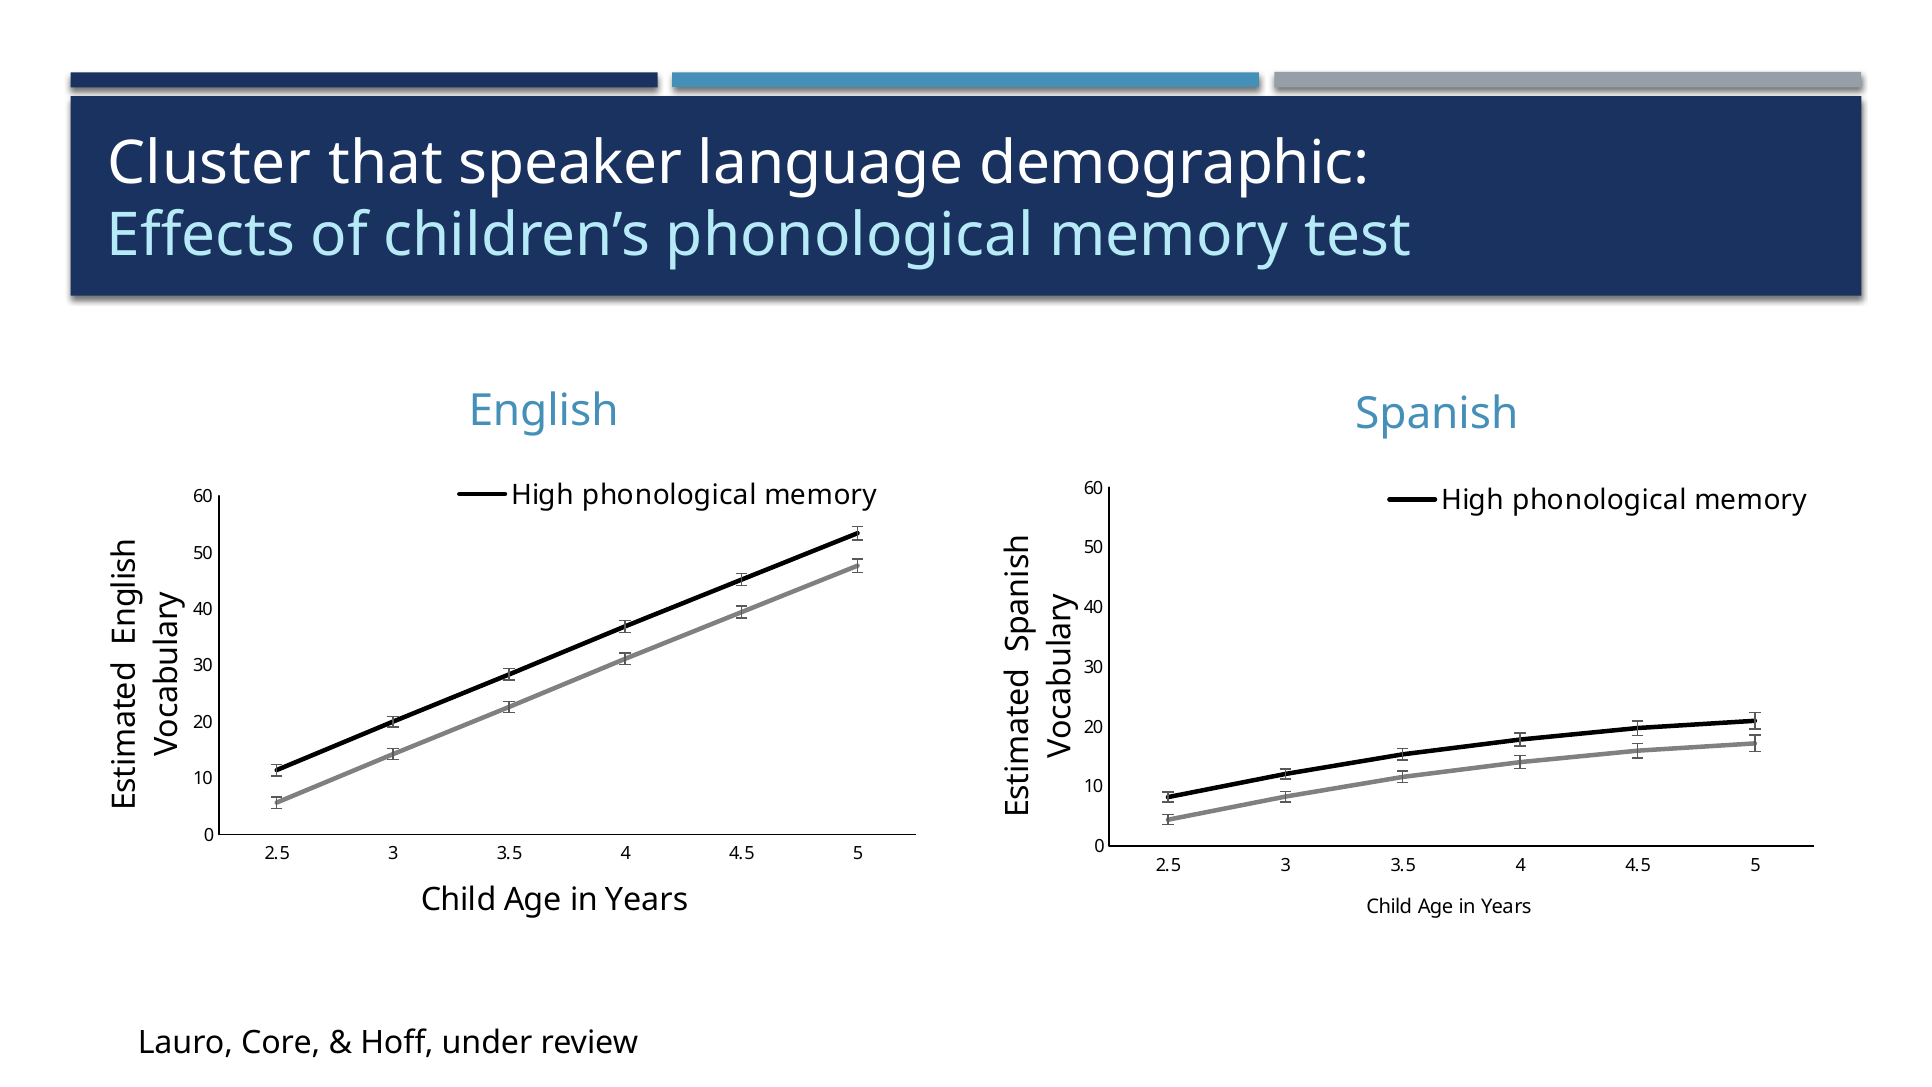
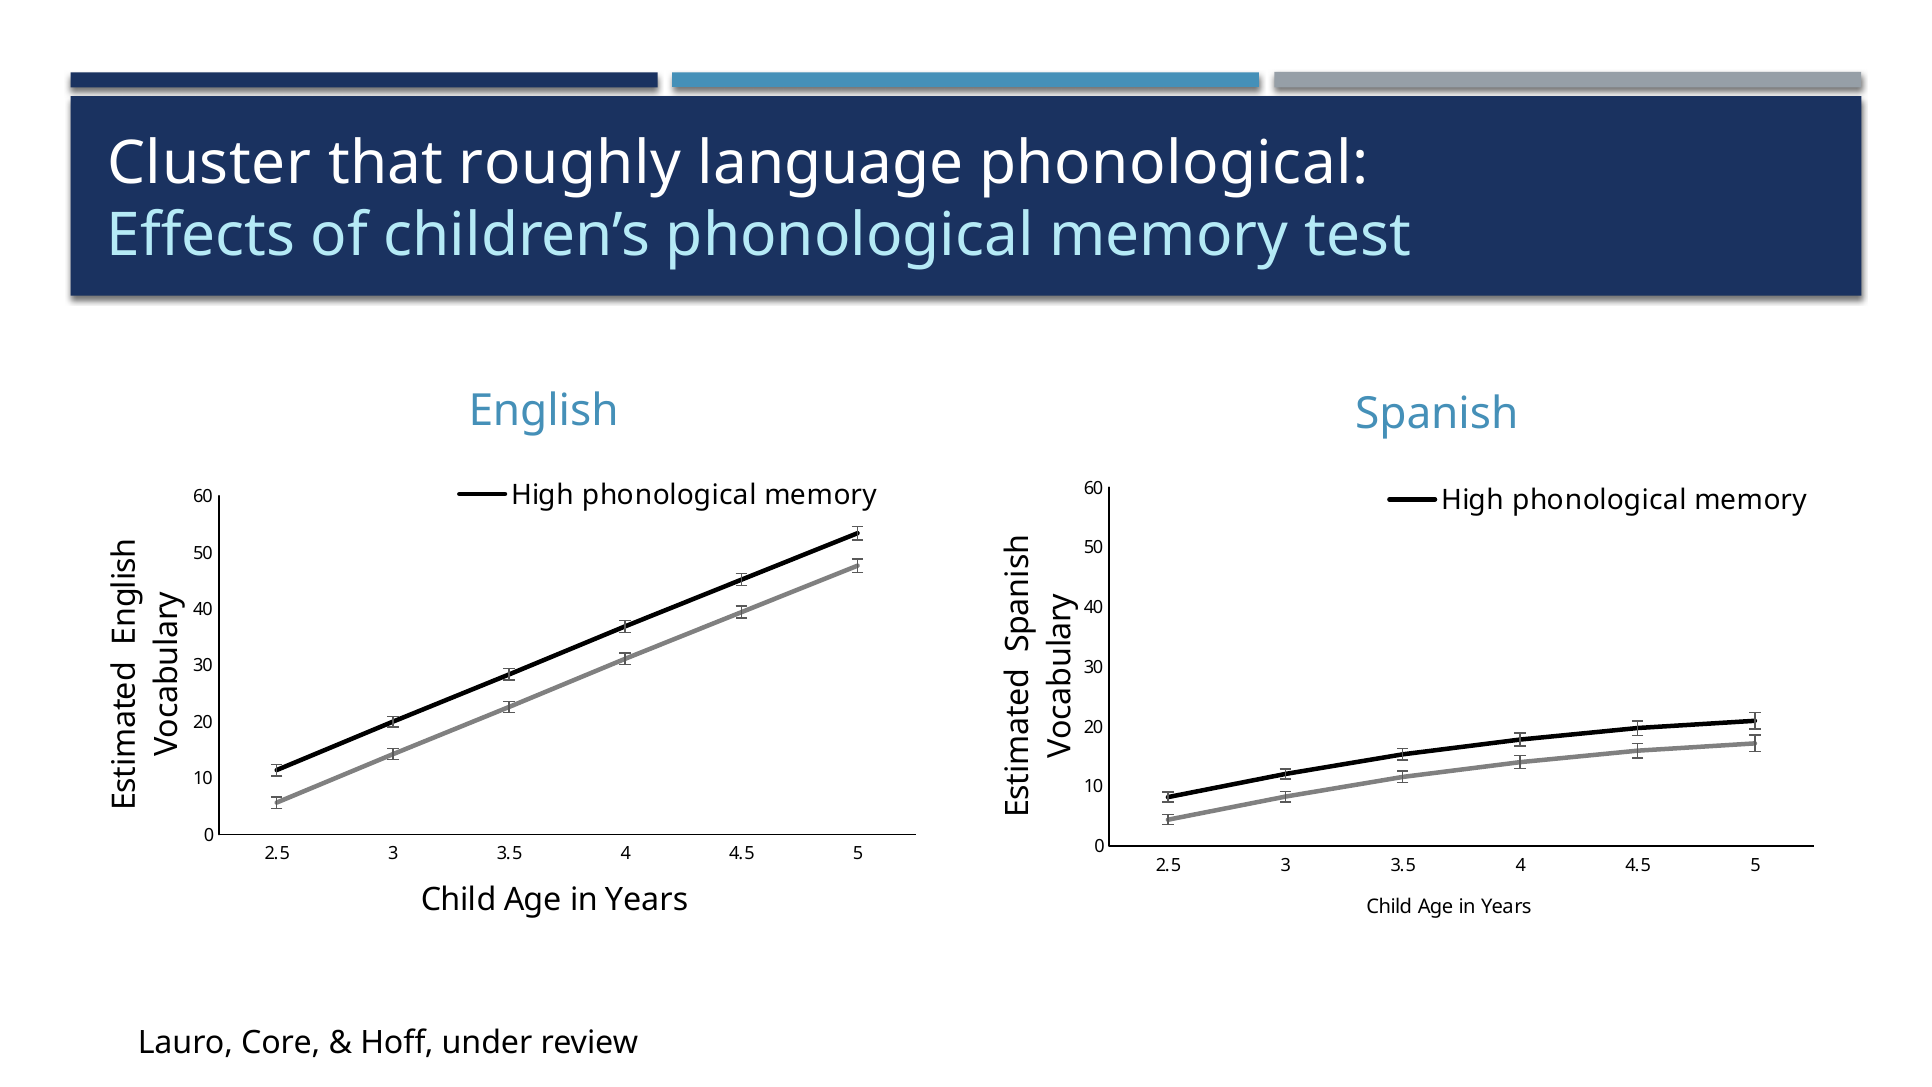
speaker: speaker -> roughly
language demographic: demographic -> phonological
